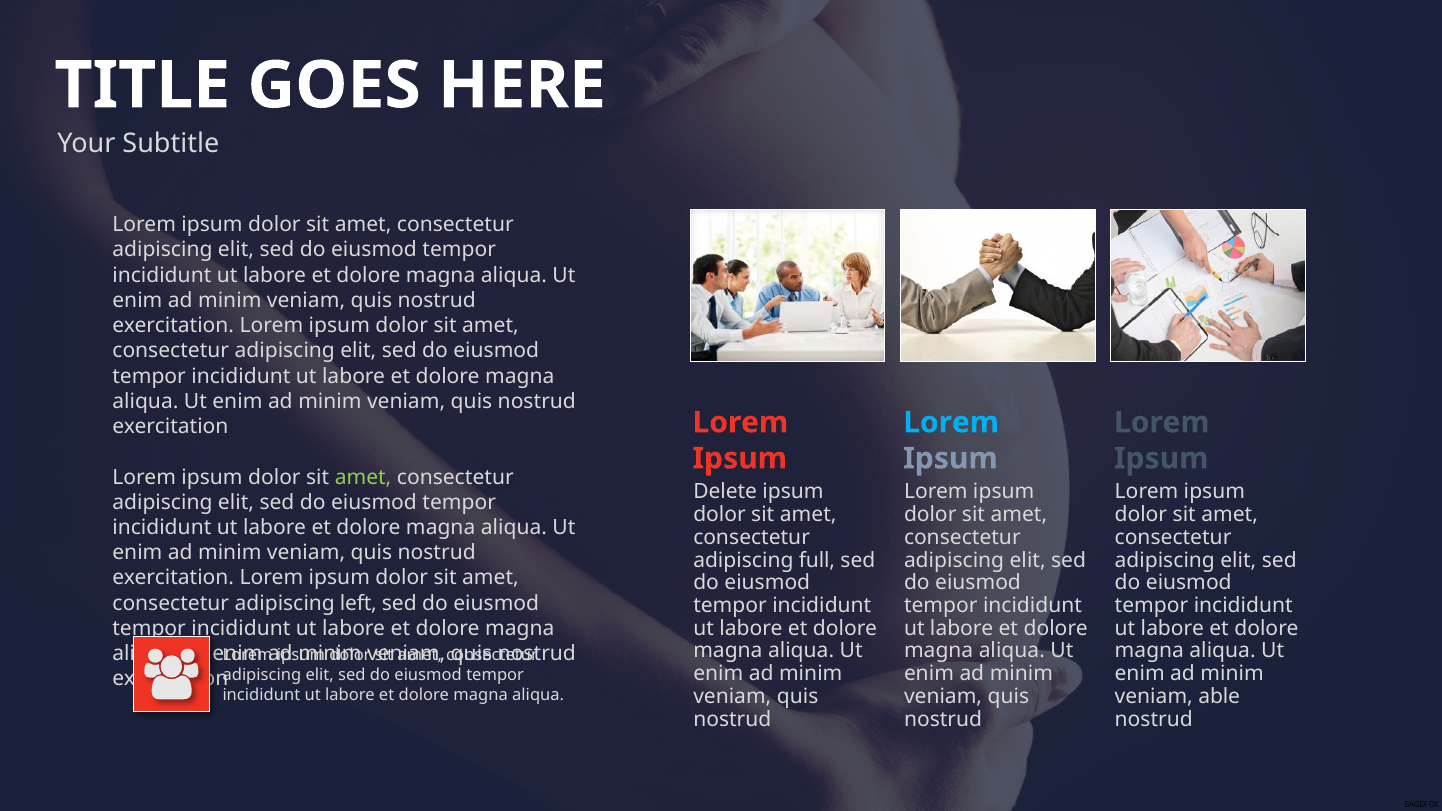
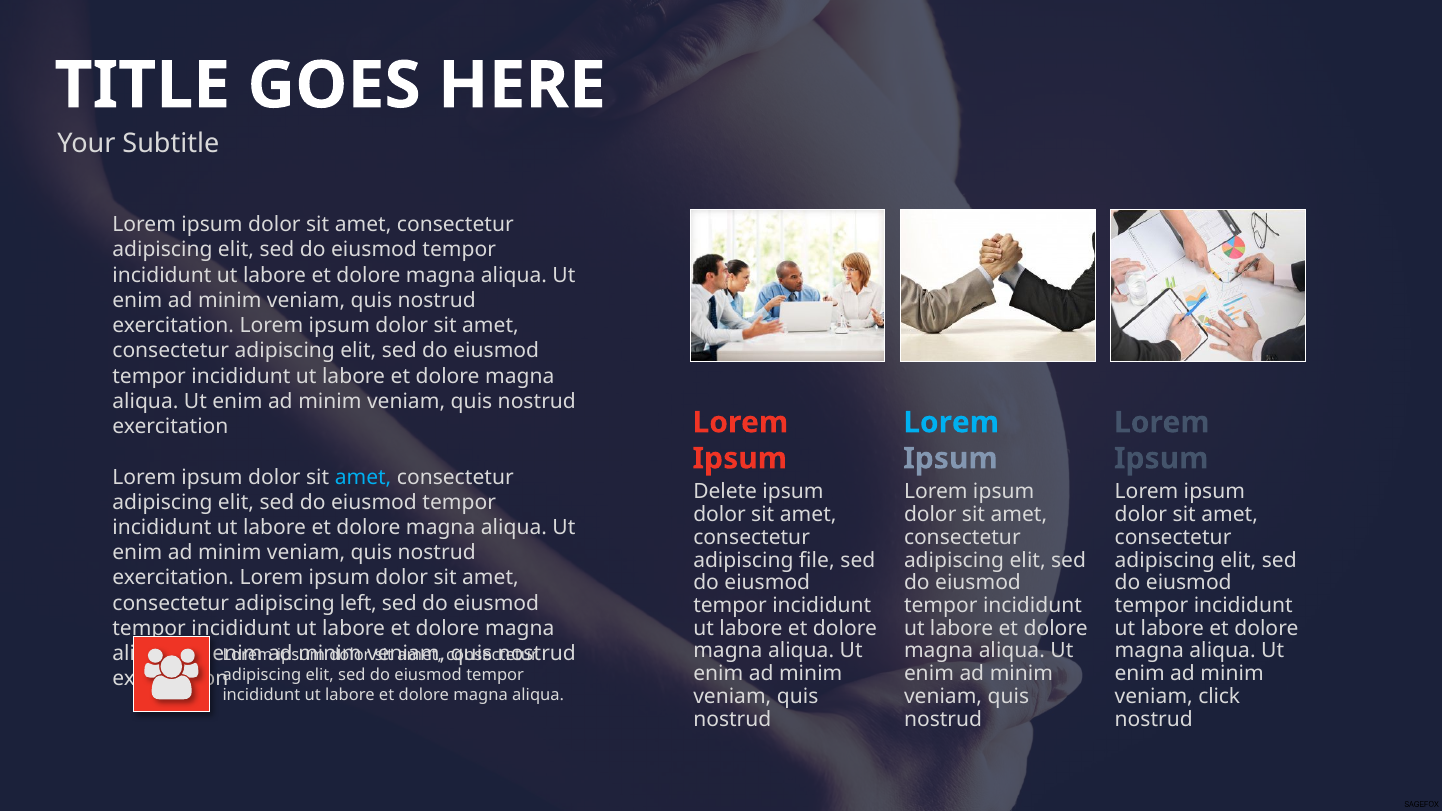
amet at (363, 477) colour: light green -> light blue
full: full -> file
able: able -> click
